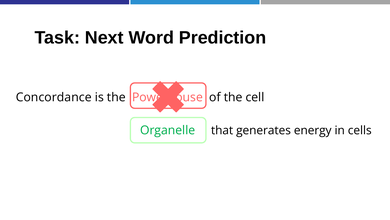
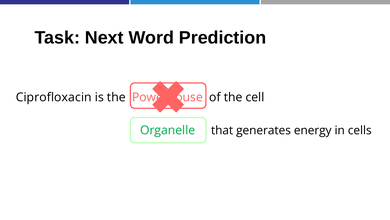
Concordance: Concordance -> Ciprofloxacin
